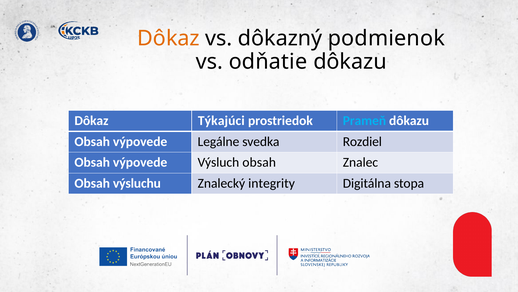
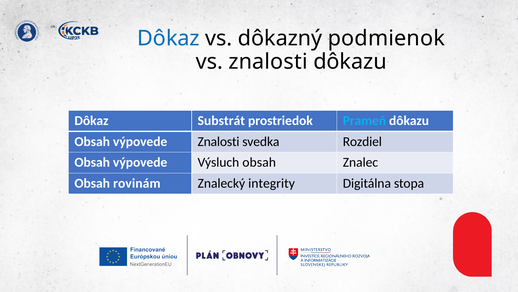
Dôkaz at (169, 38) colour: orange -> blue
vs odňatie: odňatie -> znalosti
Týkajúci: Týkajúci -> Substrát
výpovede Legálne: Legálne -> Znalosti
výsluchu: výsluchu -> rovinám
